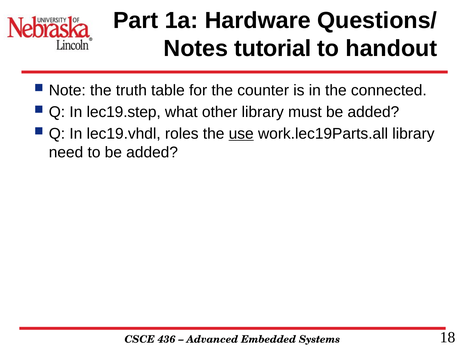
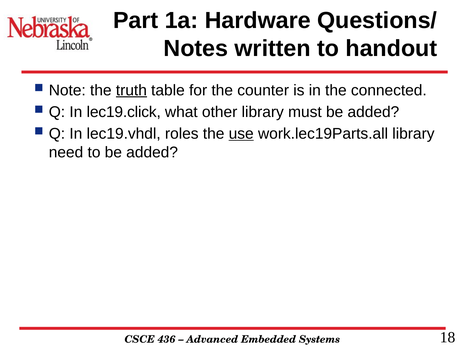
tutorial: tutorial -> written
truth underline: none -> present
lec19.step: lec19.step -> lec19.click
